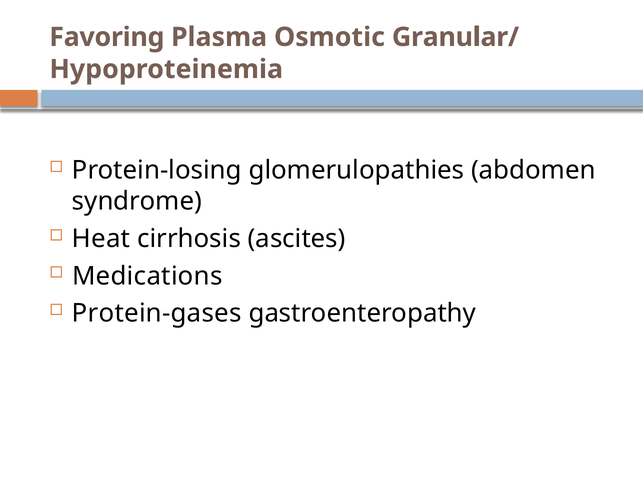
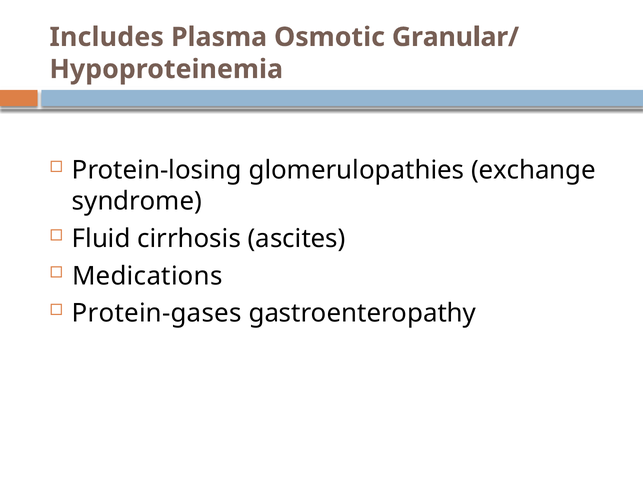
Favoring: Favoring -> Includes
abdomen: abdomen -> exchange
Heat: Heat -> Fluid
